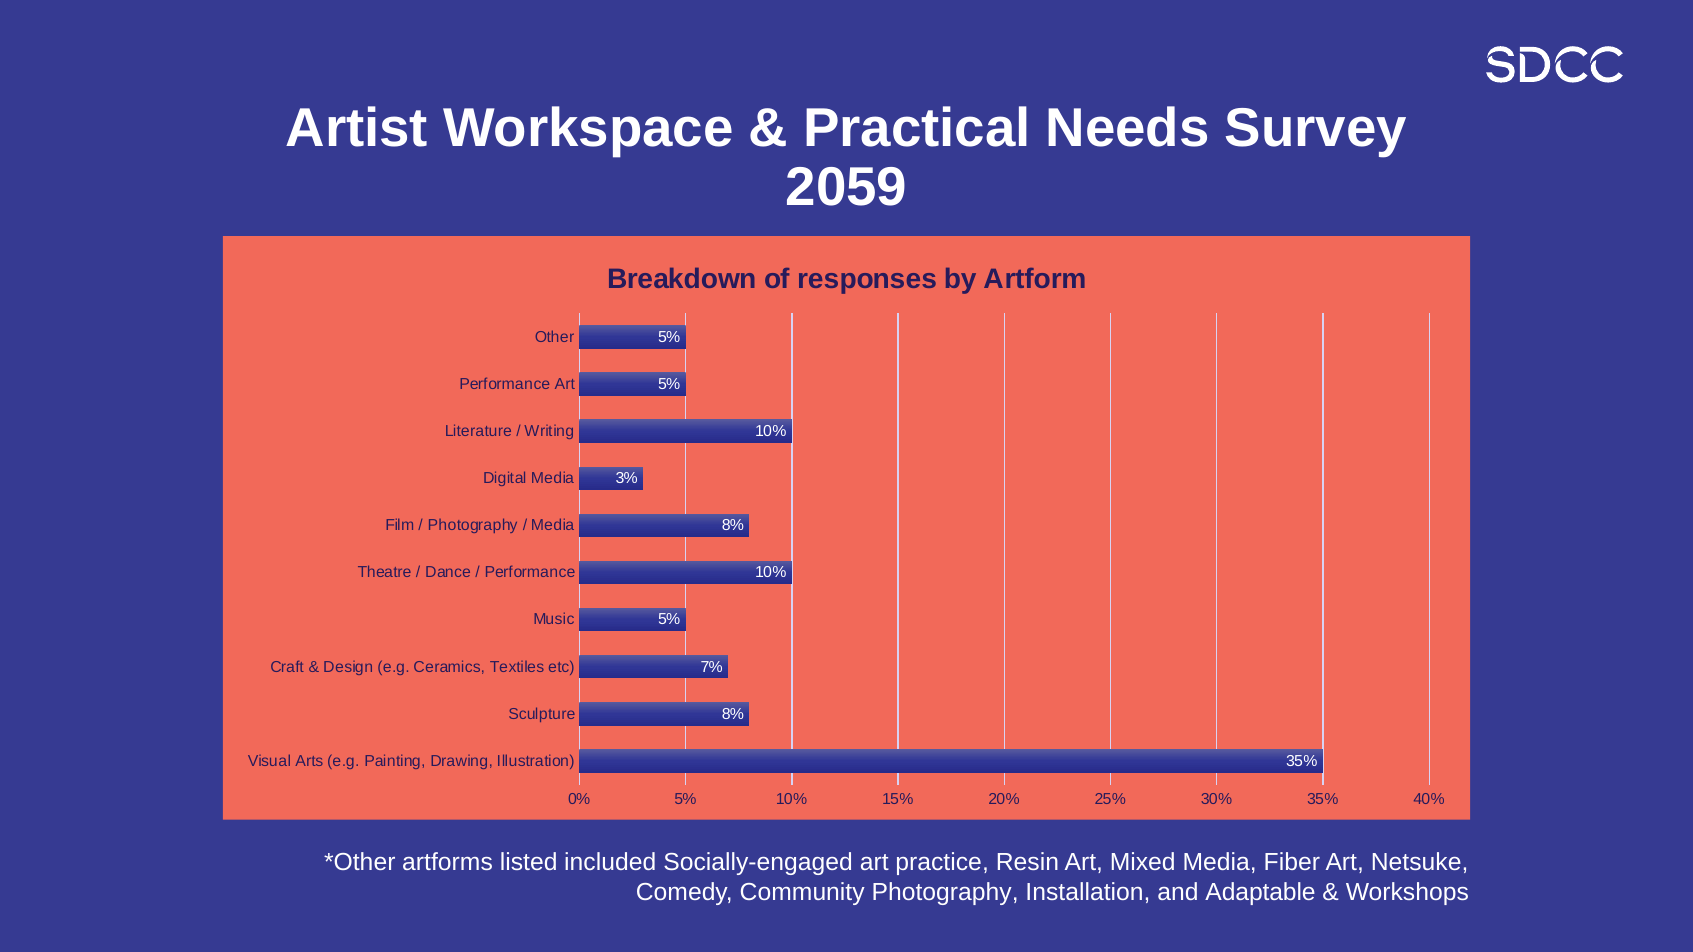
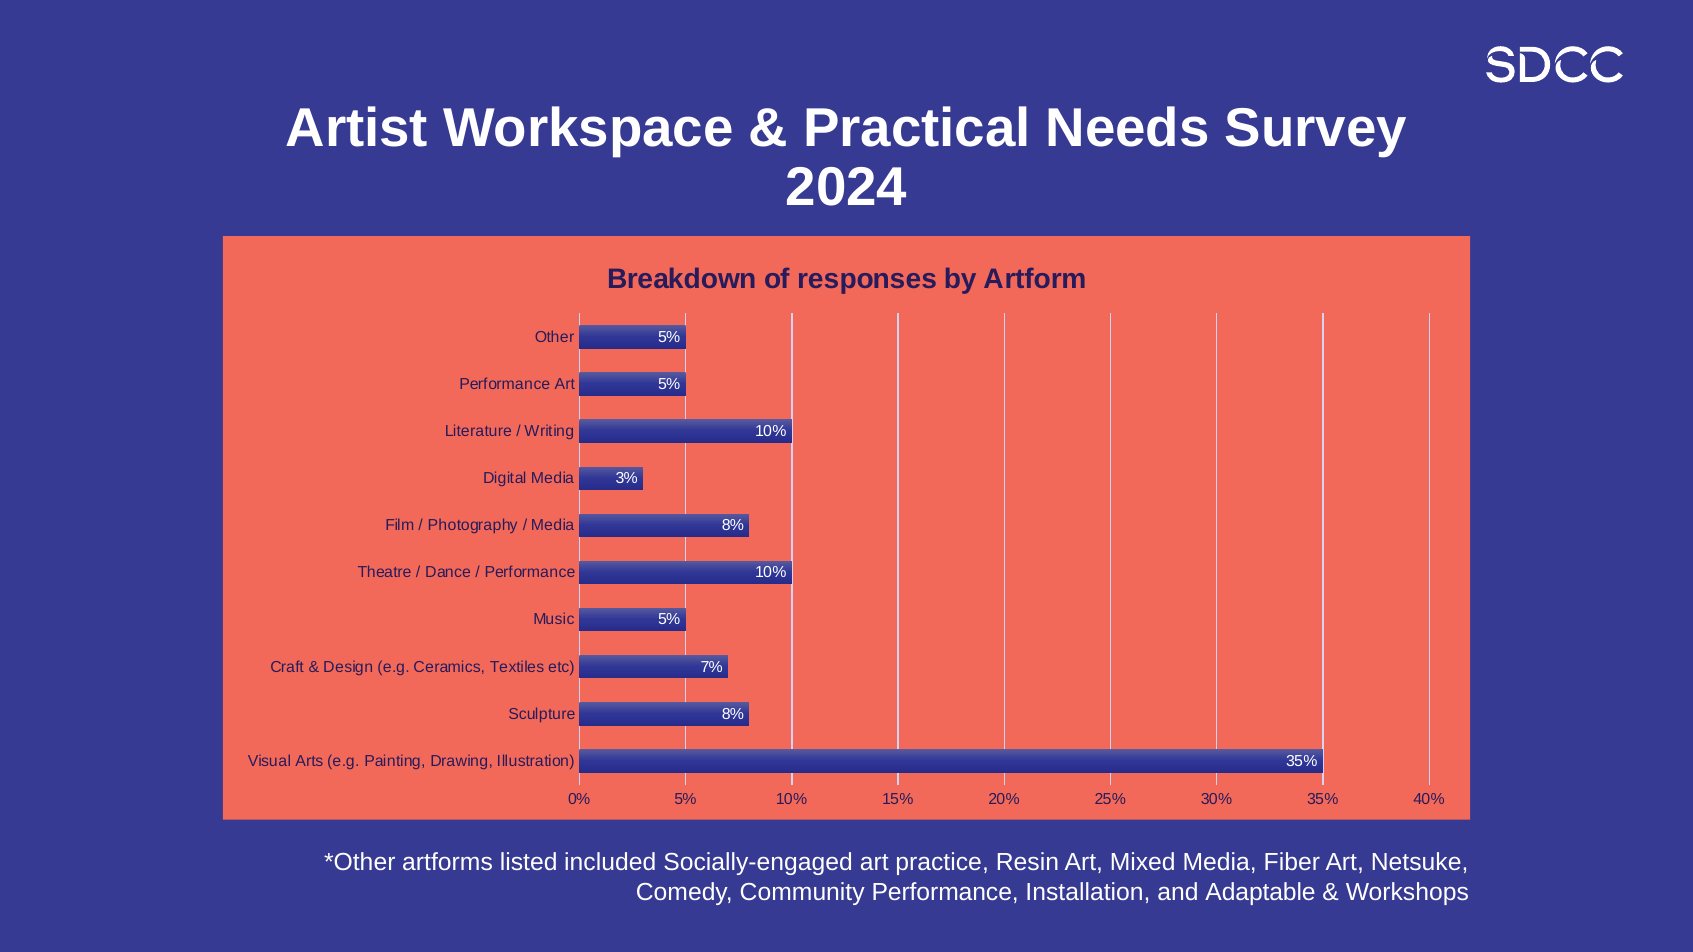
2059: 2059 -> 2024
Community Photography: Photography -> Performance
